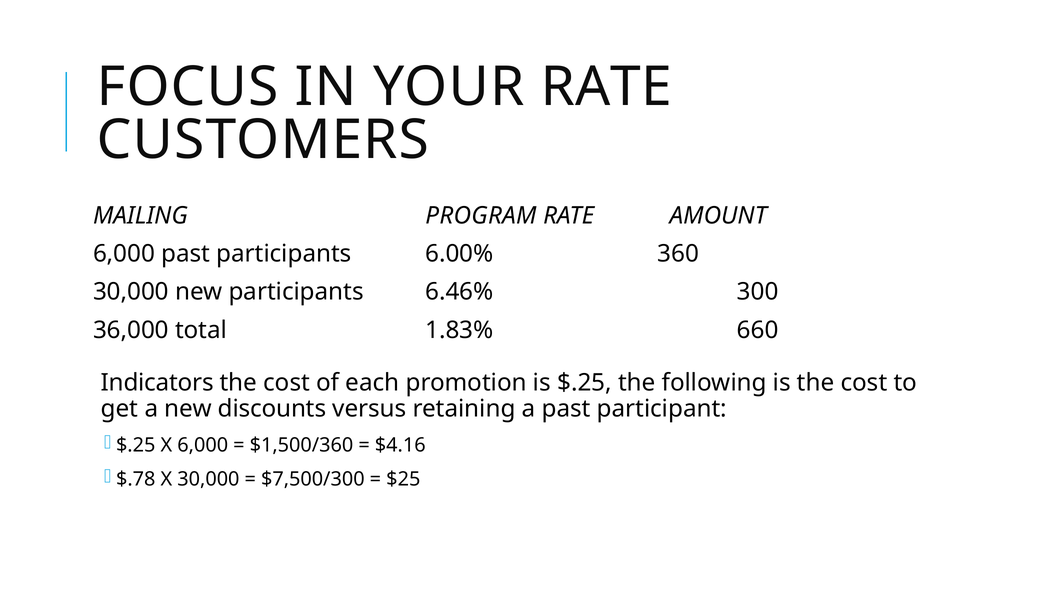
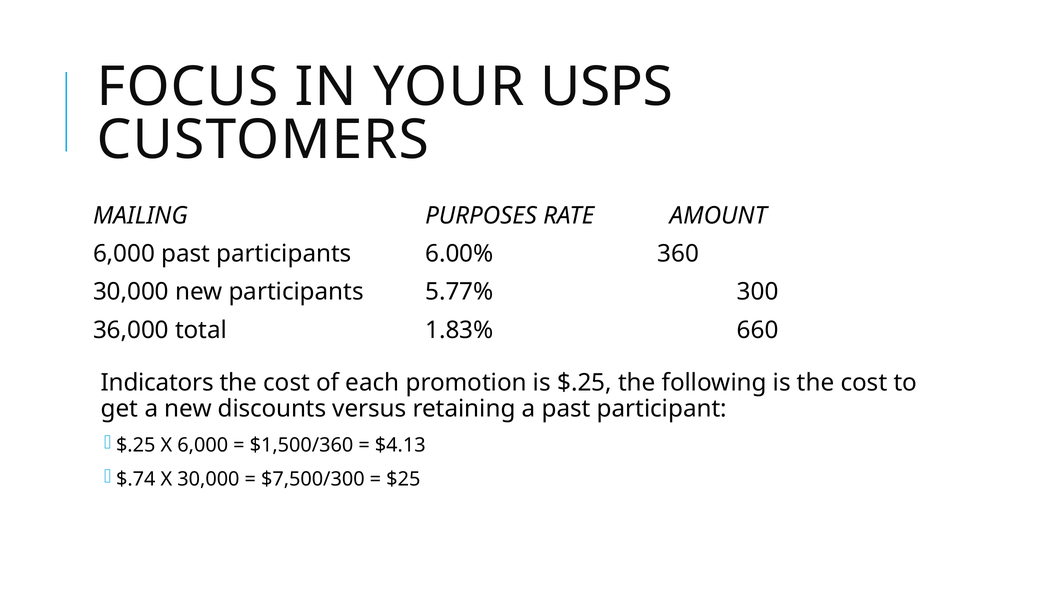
YOUR RATE: RATE -> USPS
PROGRAM: PROGRAM -> PURPOSES
6.46%: 6.46% -> 5.77%
$4.16: $4.16 -> $4.13
$.78: $.78 -> $.74
